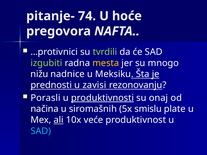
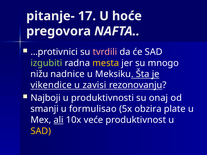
74: 74 -> 17
tvrdili colour: light green -> pink
prednosti: prednosti -> vikendice
Porasli: Porasli -> Najboji
produktivnosti underline: present -> none
načina: načina -> smanji
siromašnih: siromašnih -> formulisao
smislu: smislu -> obzira
SAD at (41, 131) colour: light blue -> yellow
